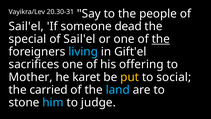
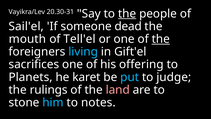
the at (127, 14) underline: none -> present
special: special -> mouth
Sail'el at (80, 39): Sail'el -> Tell'el
Mother: Mother -> Planets
put colour: yellow -> light blue
social: social -> judge
carried: carried -> rulings
land colour: light blue -> pink
judge: judge -> notes
